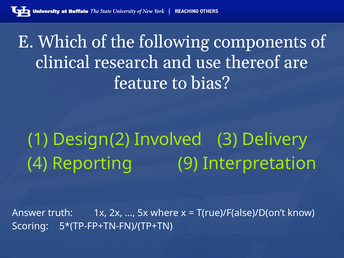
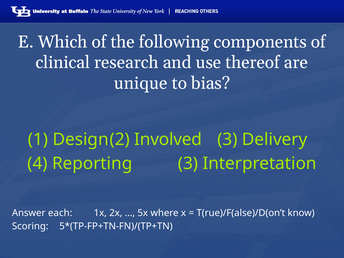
feature: feature -> unique
Reporting 9: 9 -> 3
truth: truth -> each
